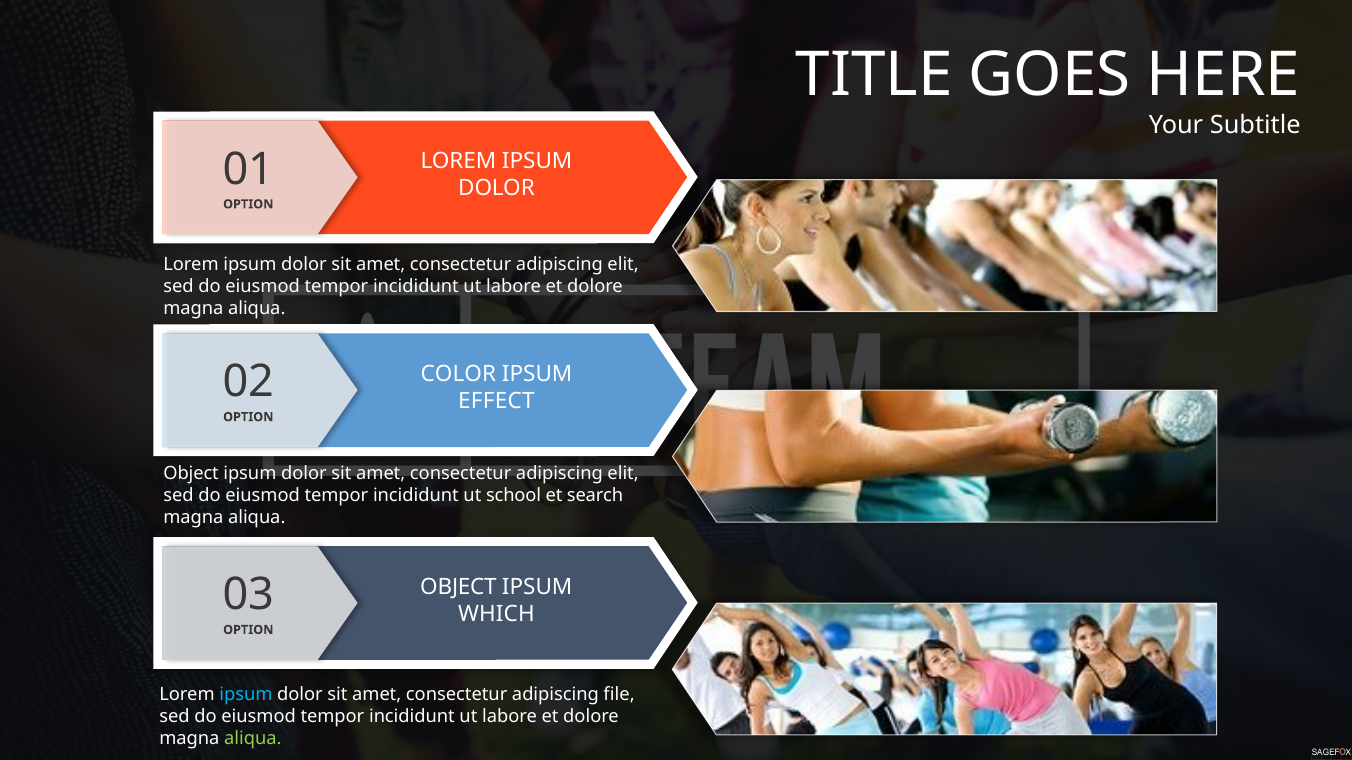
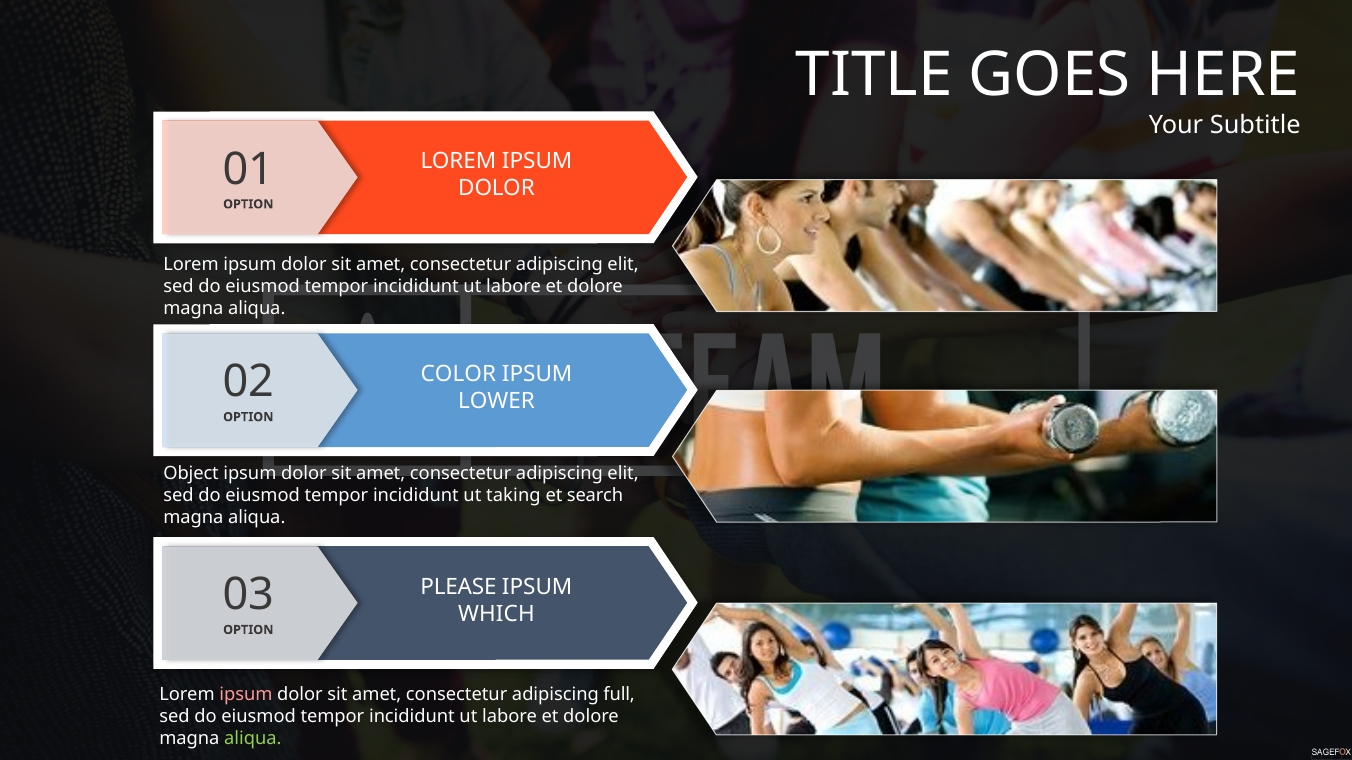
EFFECT: EFFECT -> LOWER
school: school -> taking
OBJECT at (458, 587): OBJECT -> PLEASE
ipsum at (246, 695) colour: light blue -> pink
file: file -> full
